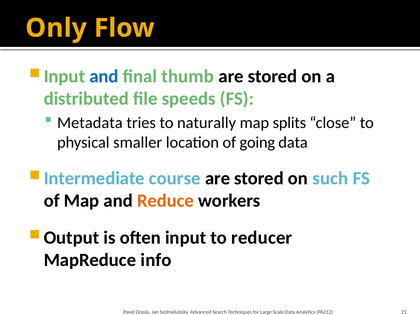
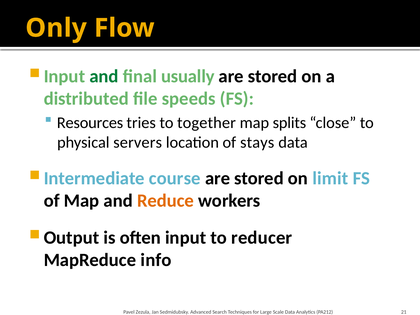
and at (104, 76) colour: blue -> green
thumb: thumb -> usually
Metadata: Metadata -> Resources
naturally: naturally -> together
smaller: smaller -> servers
going: going -> stays
such: such -> limit
